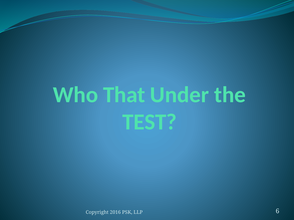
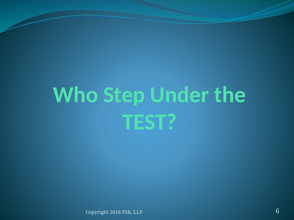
That: That -> Step
